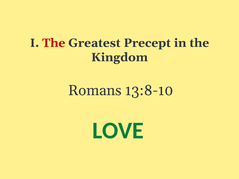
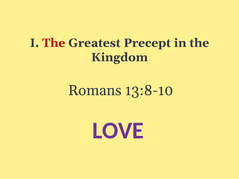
LOVE colour: green -> purple
